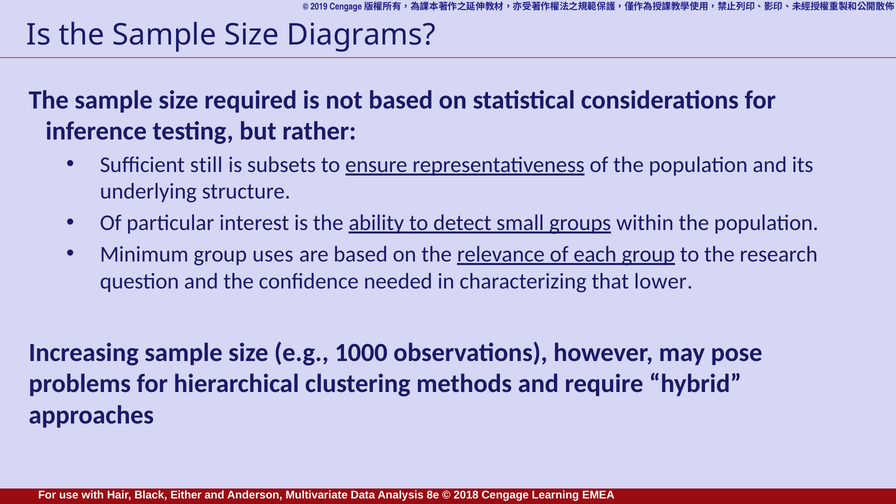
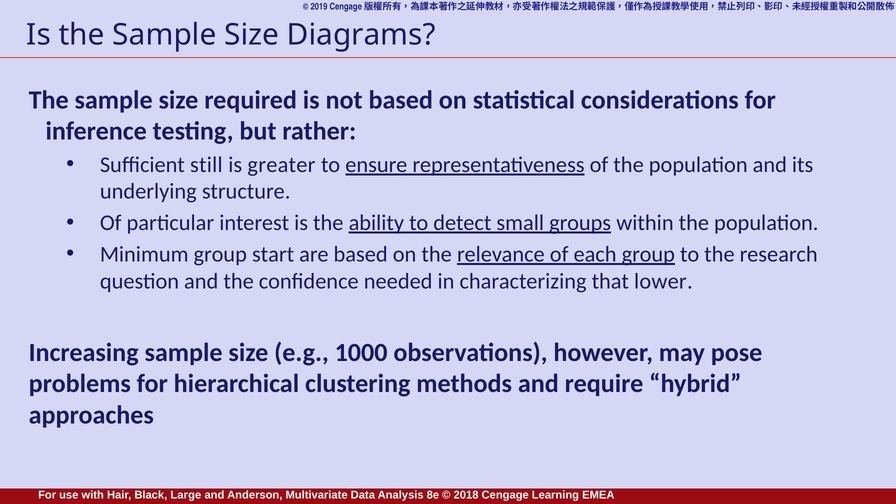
subsets: subsets -> greater
uses: uses -> start
Either: Either -> Large
